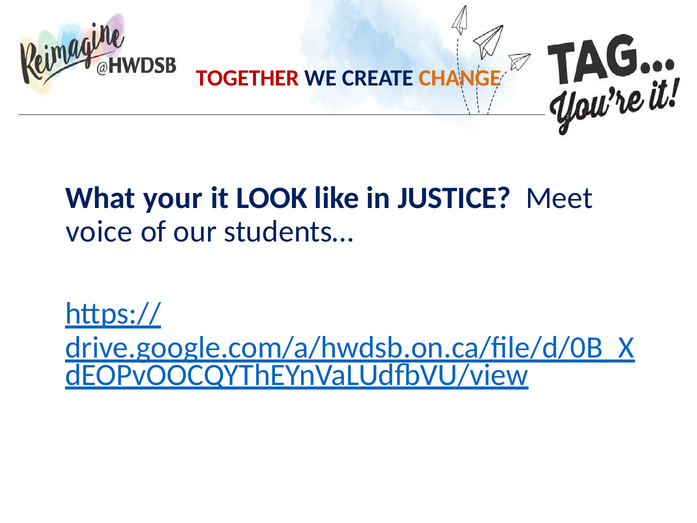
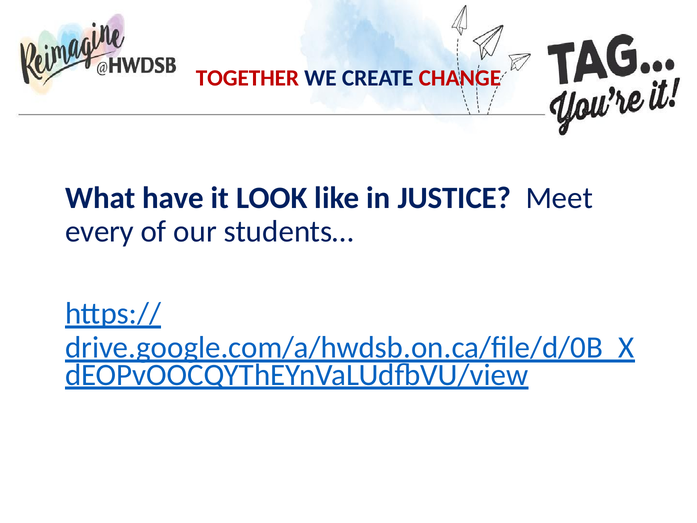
CHANGE colour: orange -> red
your: your -> have
voice: voice -> every
